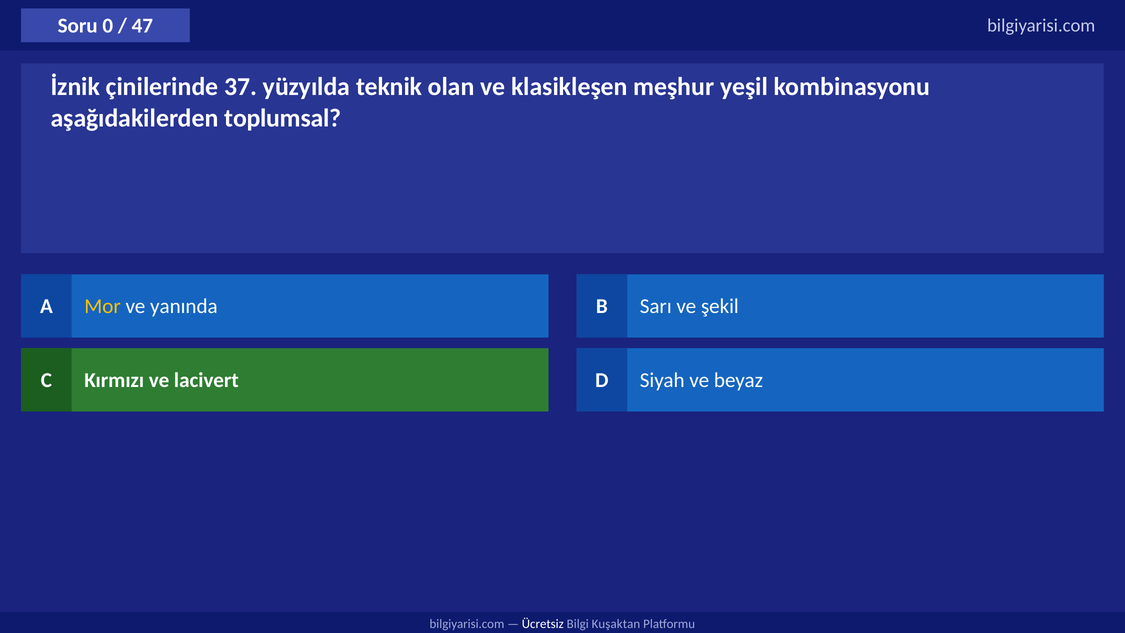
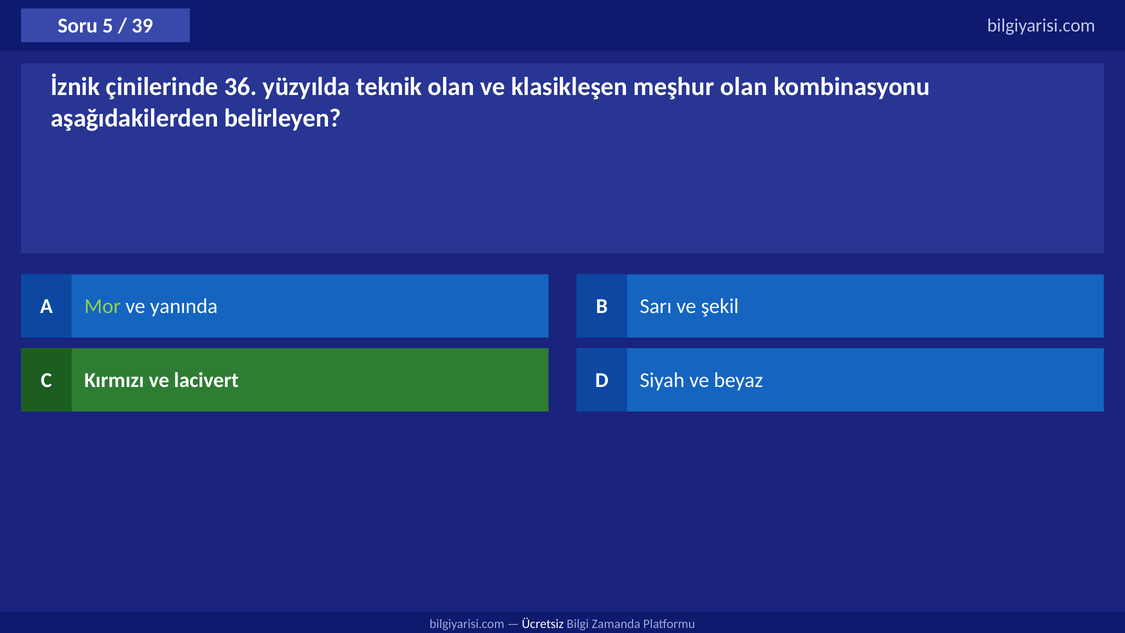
0: 0 -> 5
47: 47 -> 39
37: 37 -> 36
meşhur yeşil: yeşil -> olan
toplumsal: toplumsal -> belirleyen
Mor colour: yellow -> light green
Kuşaktan: Kuşaktan -> Zamanda
